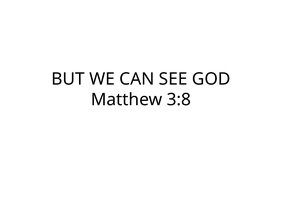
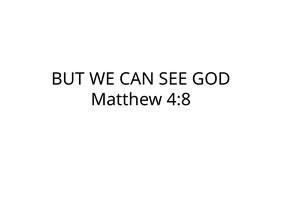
3:8: 3:8 -> 4:8
